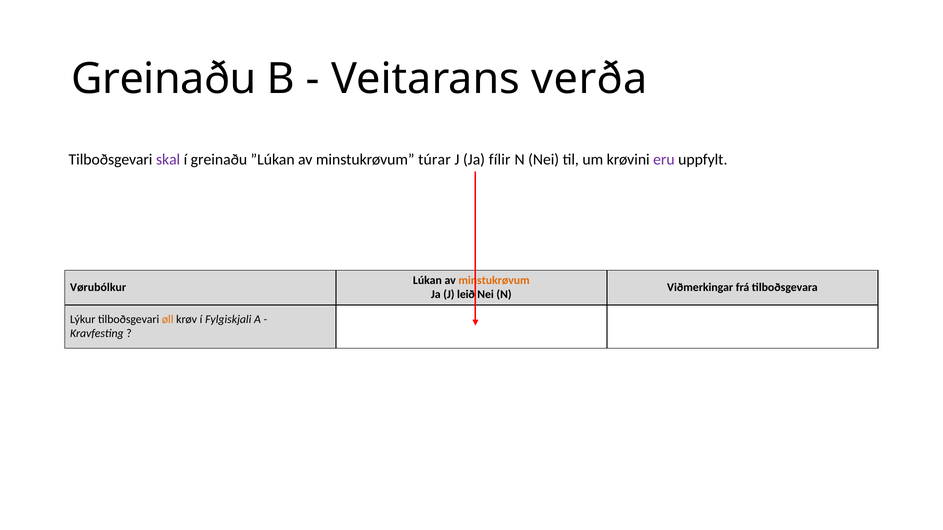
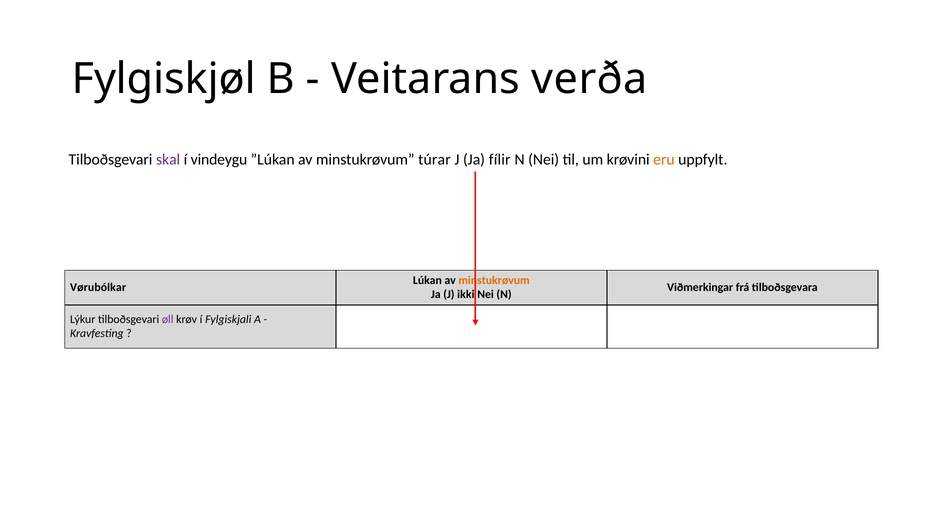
Greinaðu at (164, 79): Greinaðu -> Fylgiskjøl
í greinaðu: greinaðu -> vindeygu
eru colour: purple -> orange
Vørubólkur: Vørubólkur -> Vørubólkar
leið: leið -> ikki
øll colour: orange -> purple
